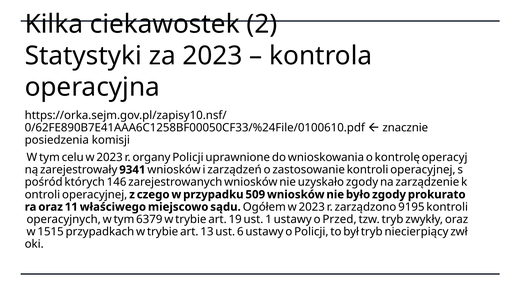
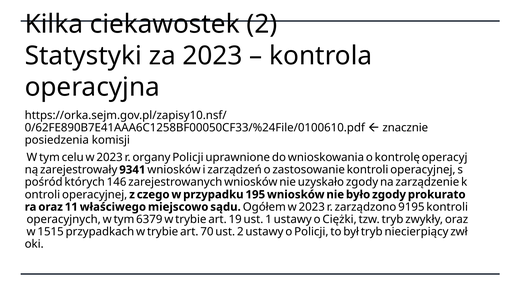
509: 509 -> 195
Przed: Przed -> Ciężki
13: 13 -> 70
ust 6: 6 -> 2
